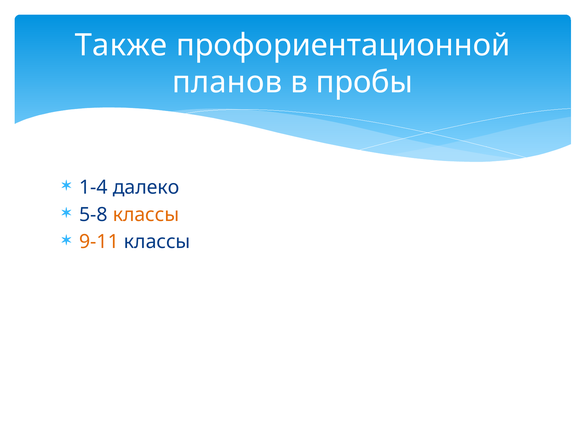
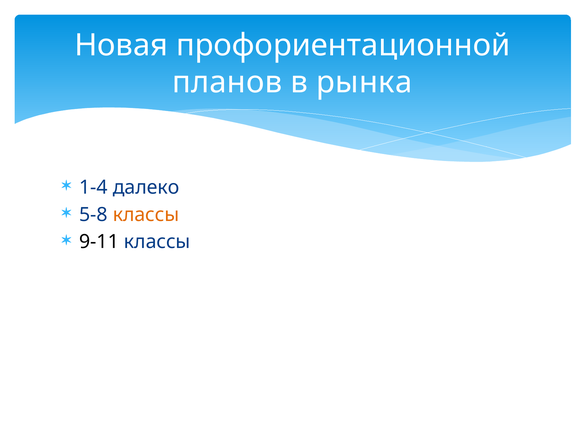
Также: Также -> Новая
пробы: пробы -> рынка
9-11 colour: orange -> black
